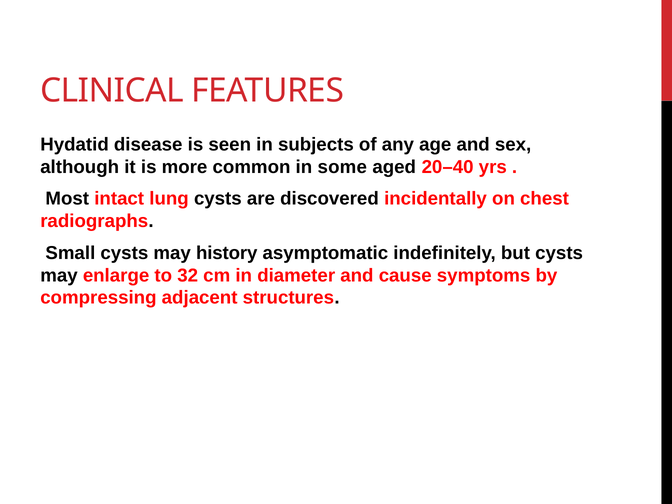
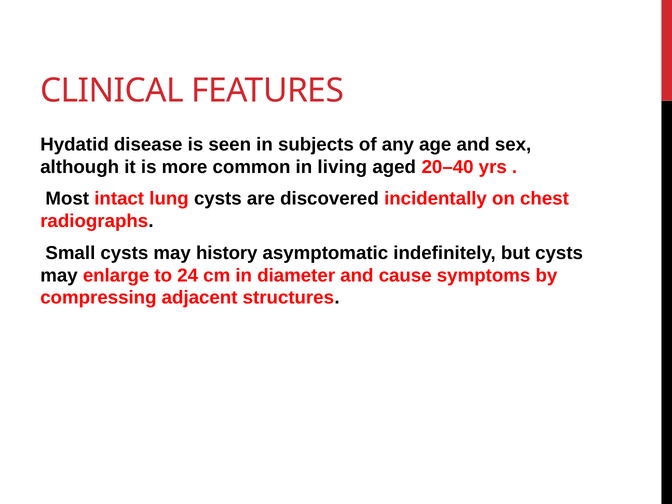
some: some -> living
32: 32 -> 24
